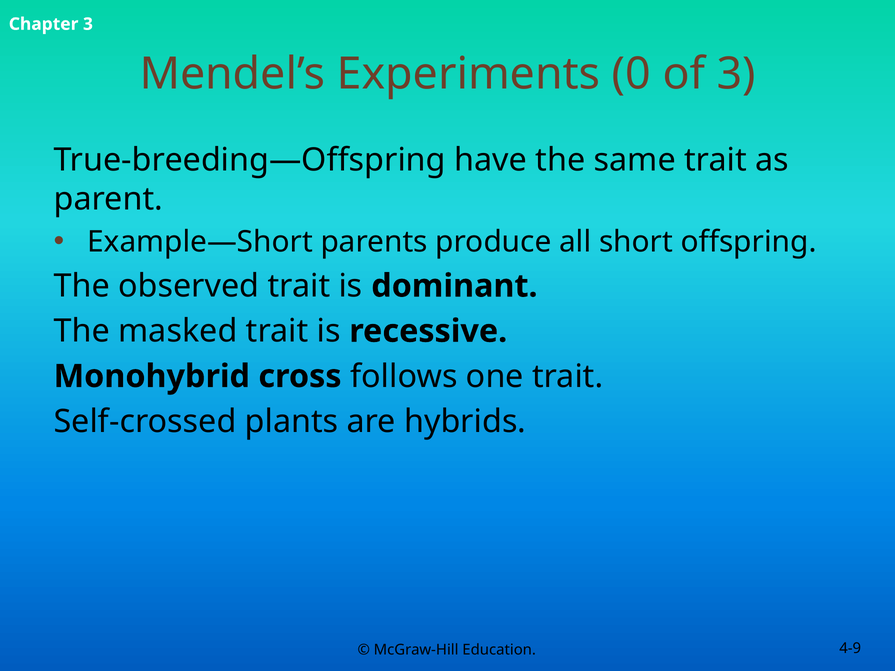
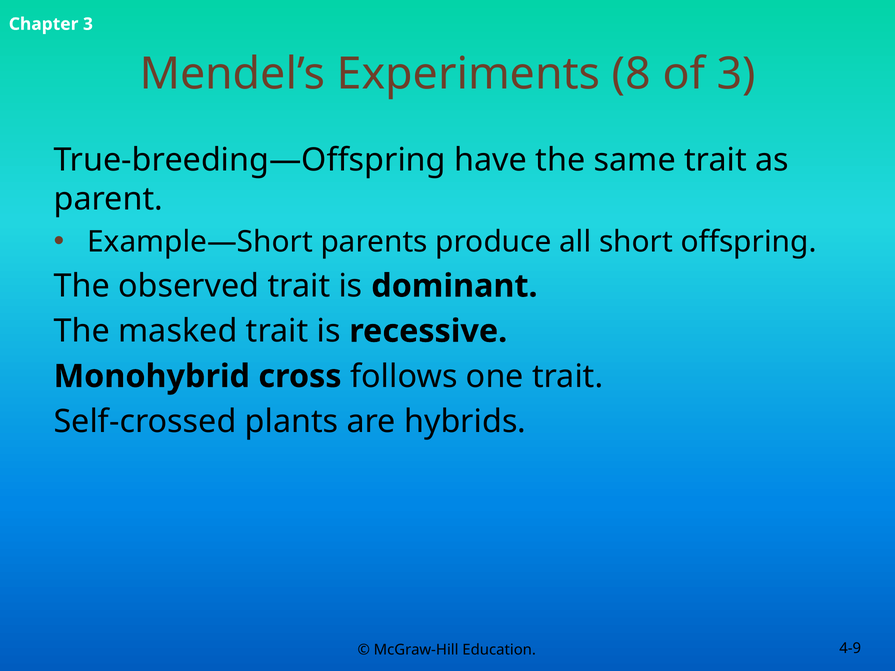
0: 0 -> 8
